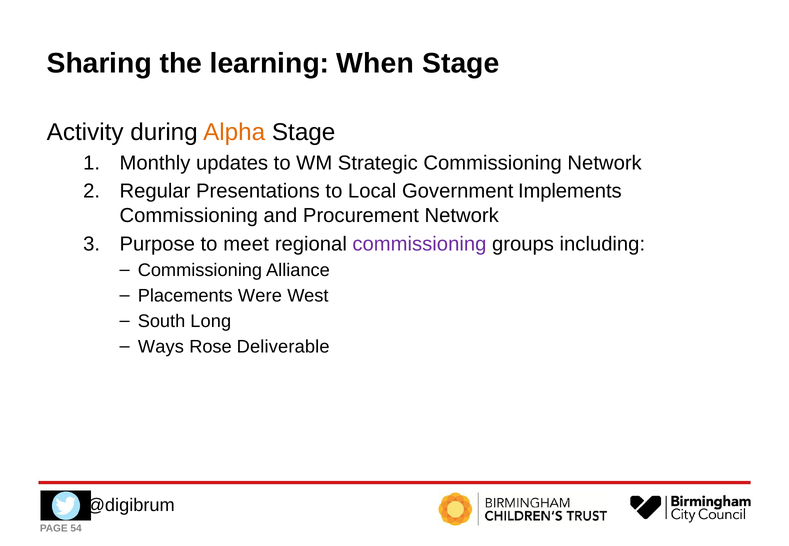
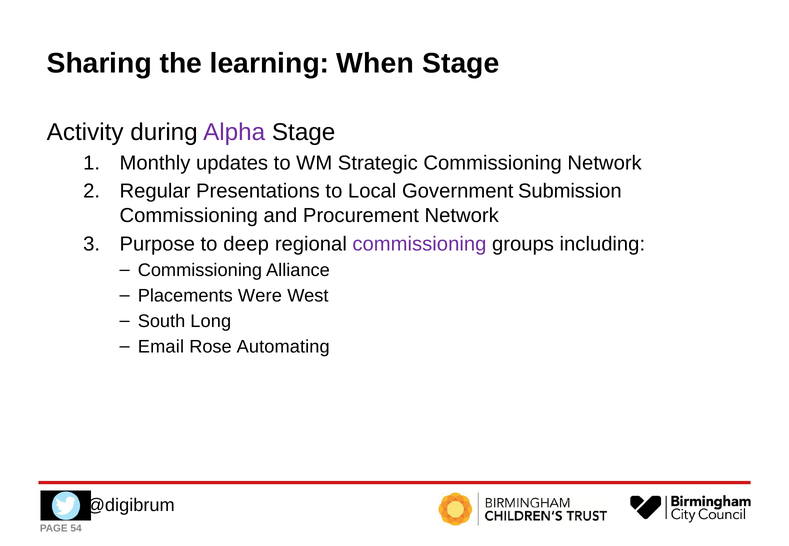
Alpha colour: orange -> purple
Implements: Implements -> Submission
meet: meet -> deep
Ways: Ways -> Email
Deliverable: Deliverable -> Automating
